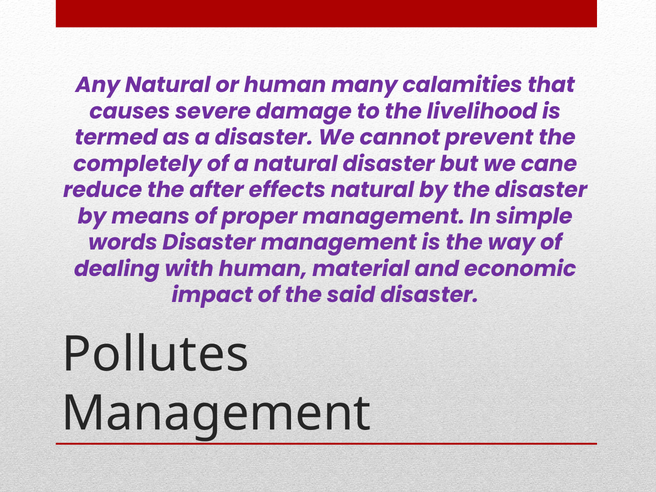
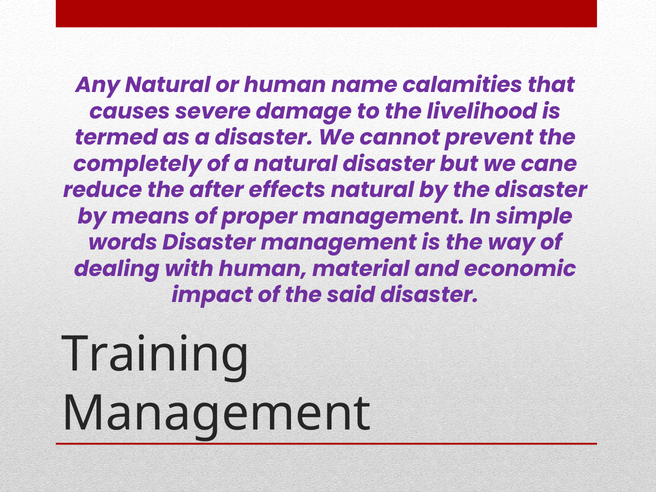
many: many -> name
Pollutes: Pollutes -> Training
